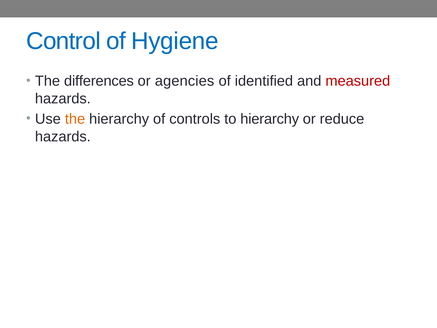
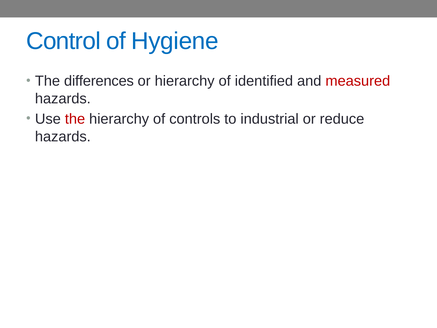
or agencies: agencies -> hierarchy
the at (75, 119) colour: orange -> red
to hierarchy: hierarchy -> industrial
